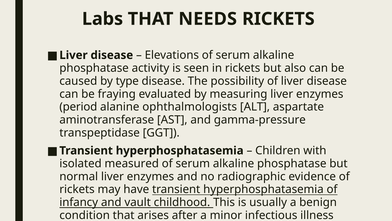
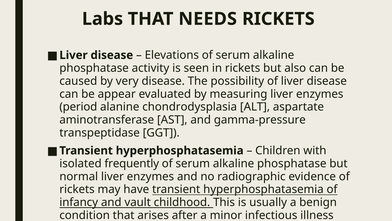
type: type -> very
fraying: fraying -> appear
ophthalmologists: ophthalmologists -> chondrodysplasia
measured: measured -> frequently
